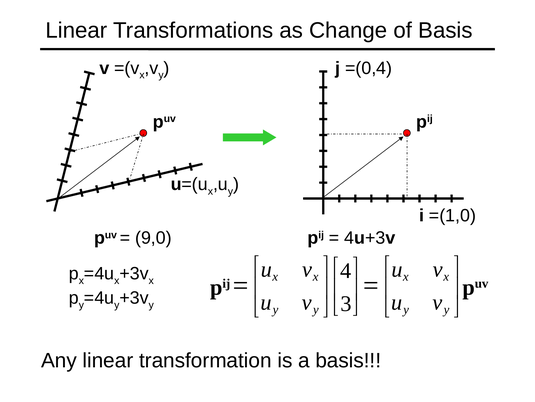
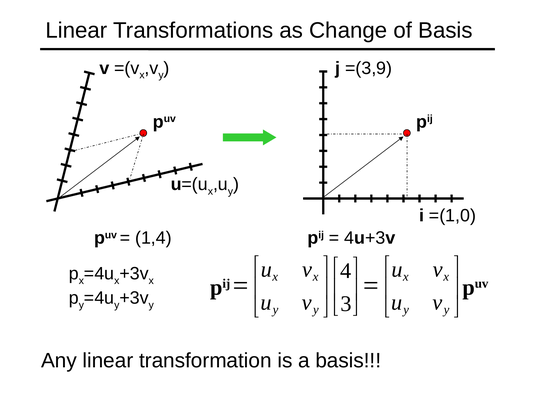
=(0,4: =(0,4 -> =(3,9
9,0: 9,0 -> 1,4
